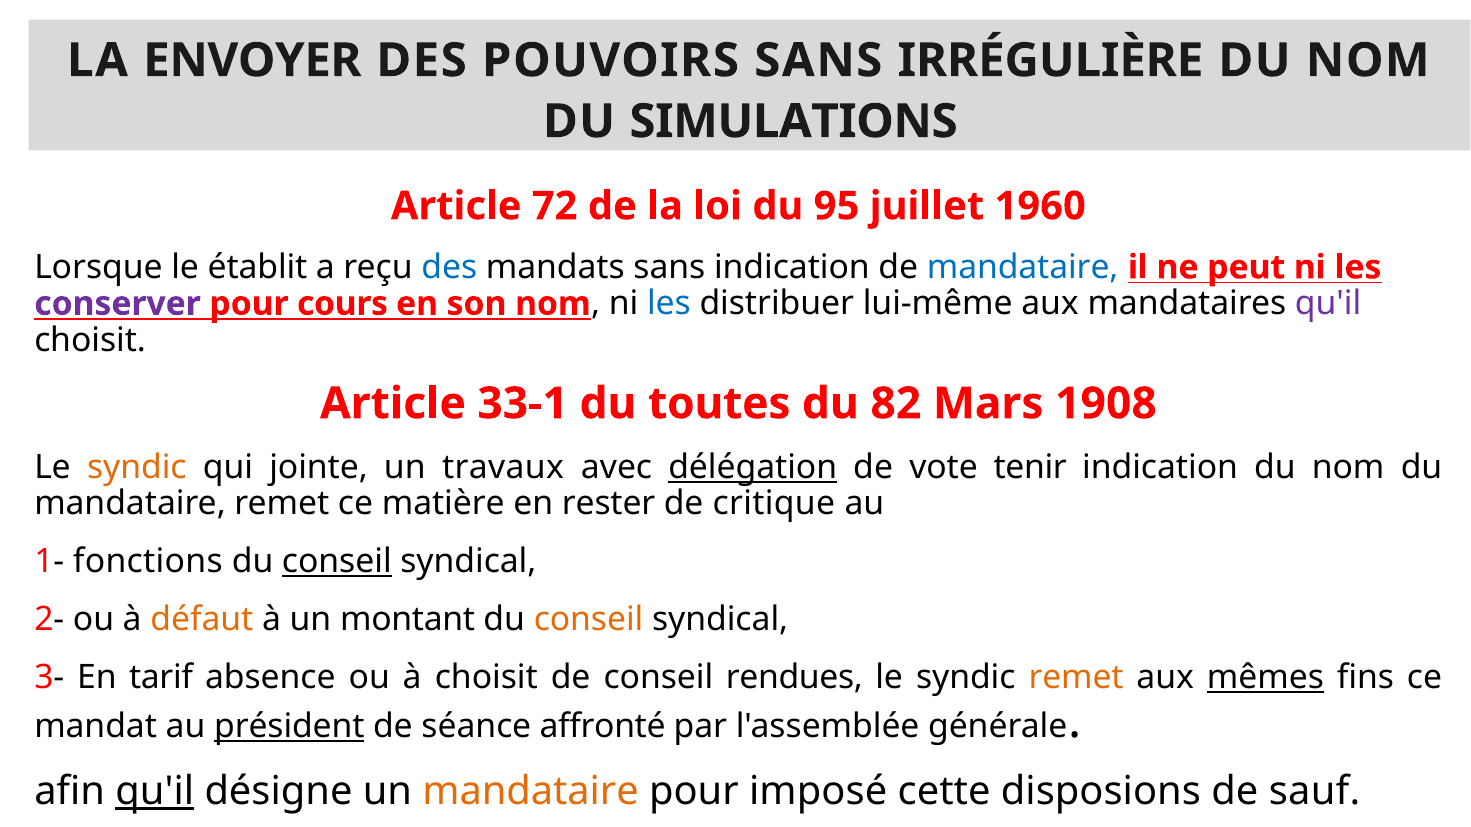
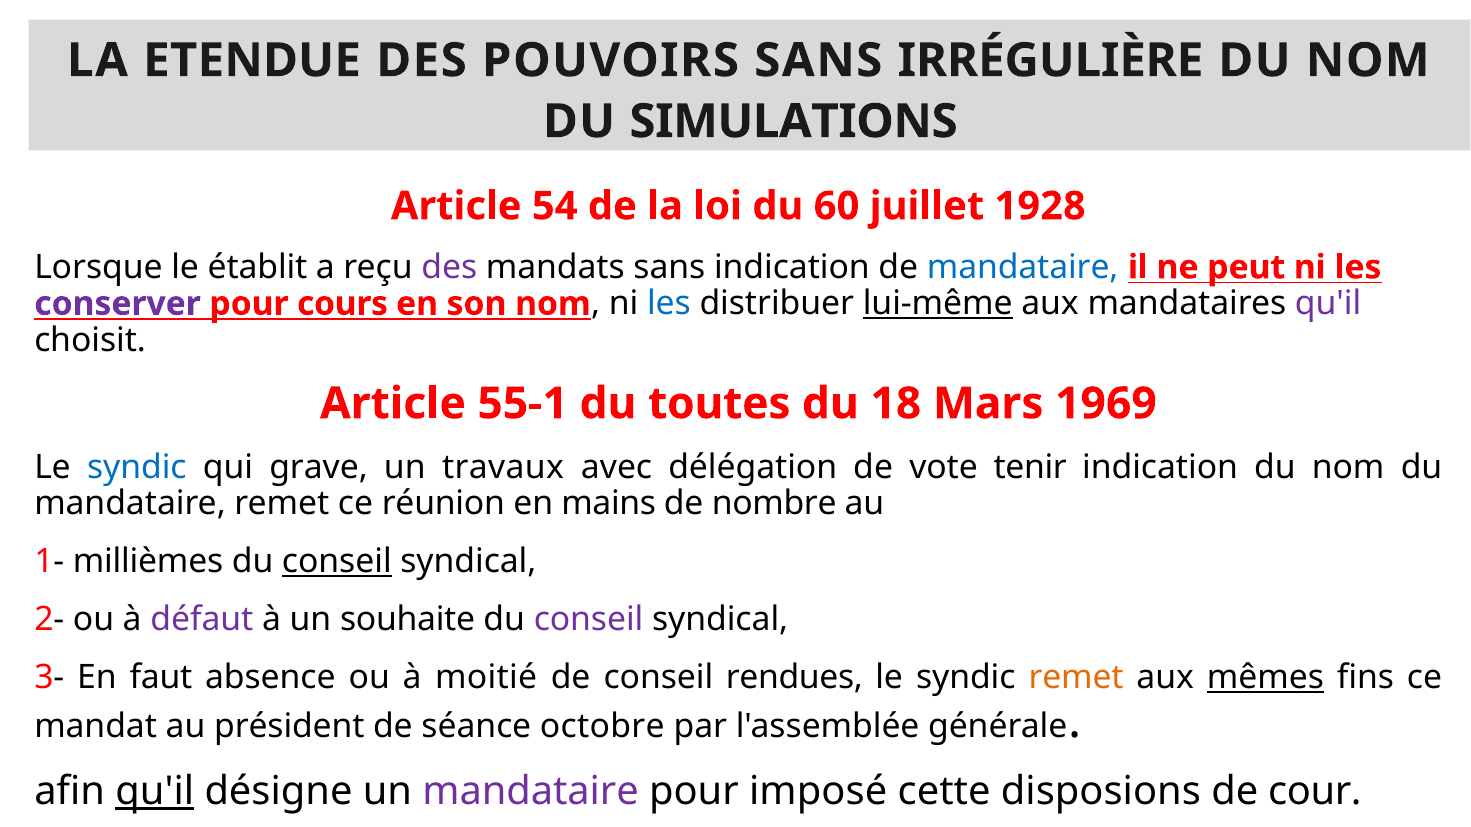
ENVOYER: ENVOYER -> ETENDUE
72: 72 -> 54
95: 95 -> 60
1960: 1960 -> 1928
des at (449, 267) colour: blue -> purple
lui-même underline: none -> present
33-1: 33-1 -> 55-1
82: 82 -> 18
1908: 1908 -> 1969
syndic at (137, 468) colour: orange -> blue
jointe: jointe -> grave
délégation underline: present -> none
matière: matière -> réunion
rester: rester -> mains
critique: critique -> nombre
fonctions: fonctions -> millièmes
défaut colour: orange -> purple
montant: montant -> souhaite
conseil at (589, 620) colour: orange -> purple
tarif: tarif -> faut
à choisit: choisit -> moitié
président underline: present -> none
affronté: affronté -> octobre
mandataire at (531, 792) colour: orange -> purple
sauf: sauf -> cour
